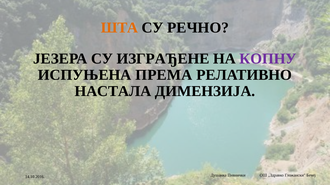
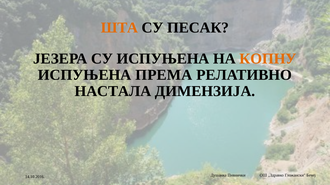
РЕЧНО: РЕЧНО -> ПЕСАК
СУ ИЗГРАЂЕНЕ: ИЗГРАЂЕНЕ -> ИСПУЊЕНА
КОПНУ colour: purple -> orange
